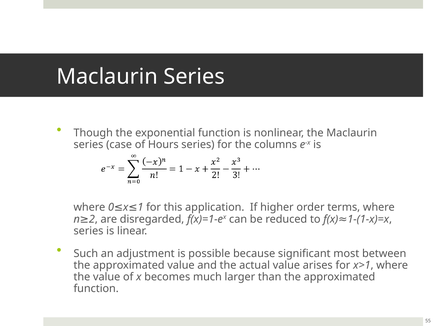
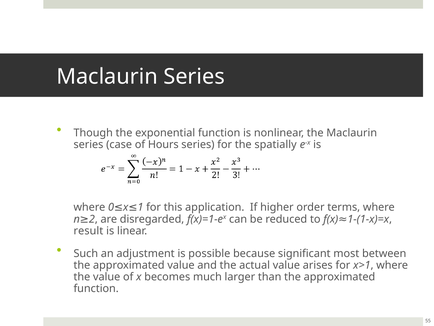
columns: columns -> spatially
series at (88, 231): series -> result
